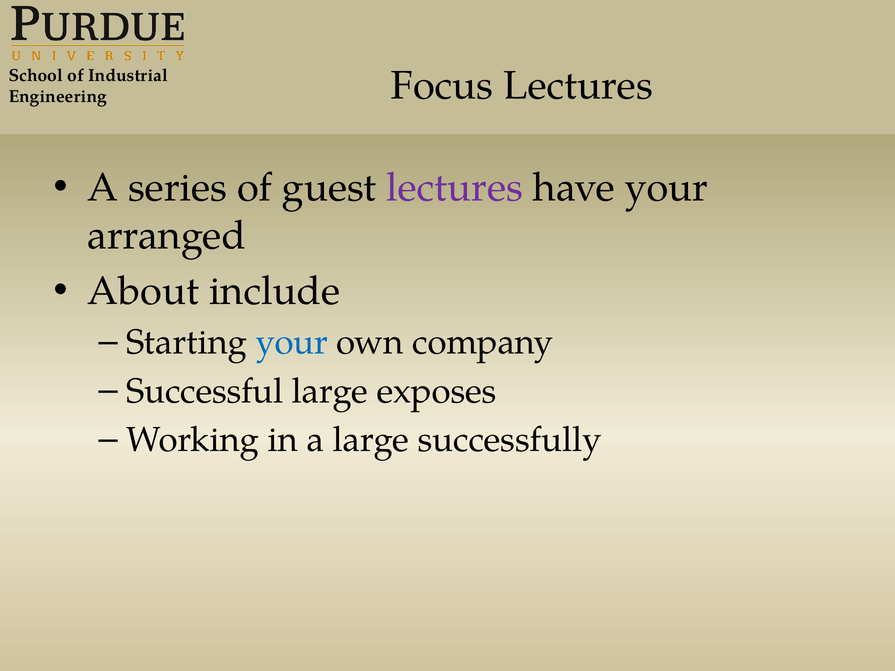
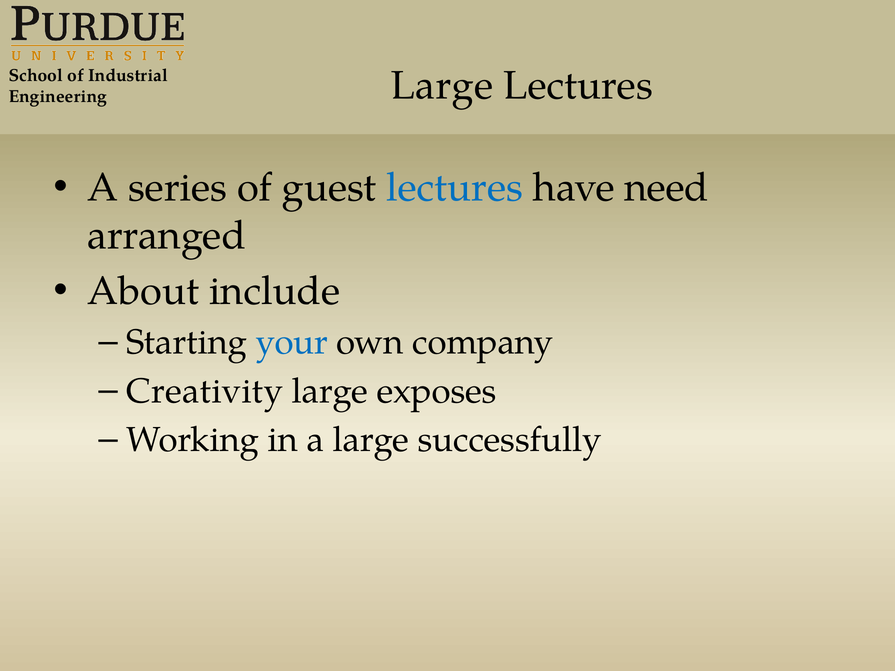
Focus at (442, 86): Focus -> Large
lectures at (455, 188) colour: purple -> blue
have your: your -> need
Successful: Successful -> Creativity
